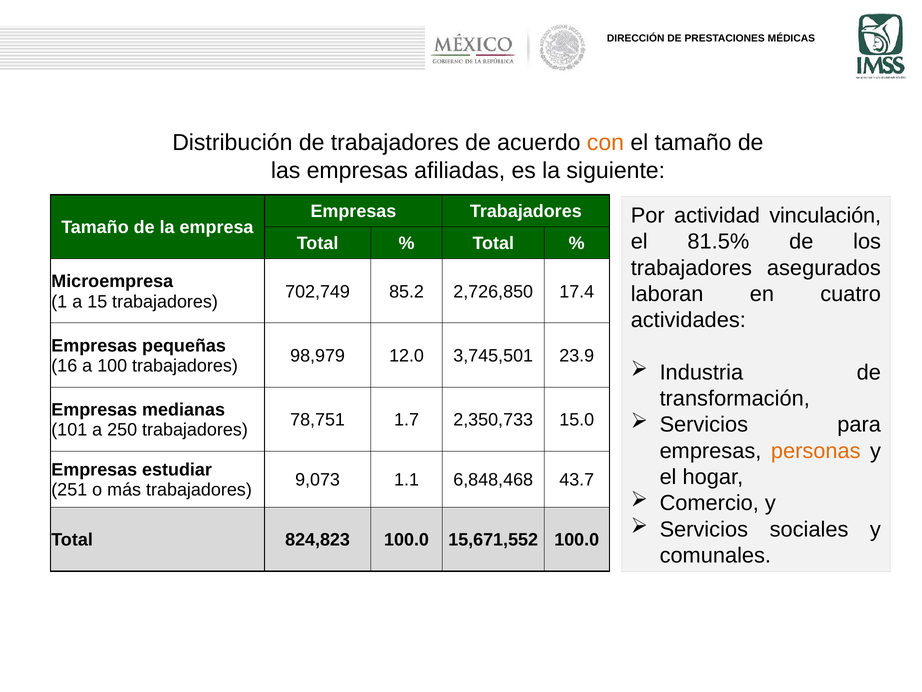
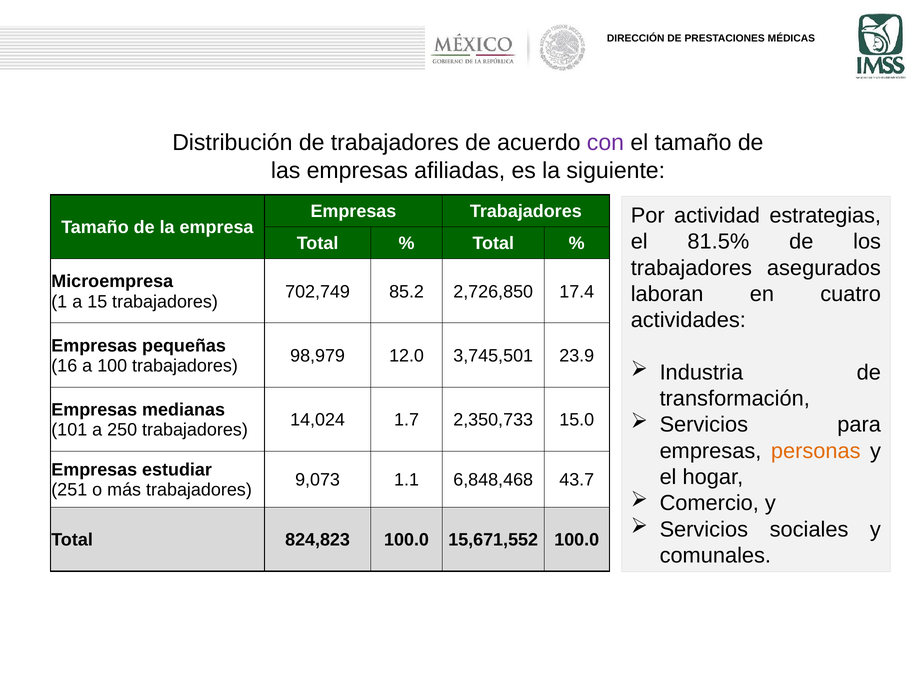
con colour: orange -> purple
vinculación: vinculación -> estrategias
78,751: 78,751 -> 14,024
